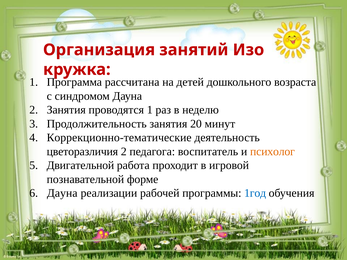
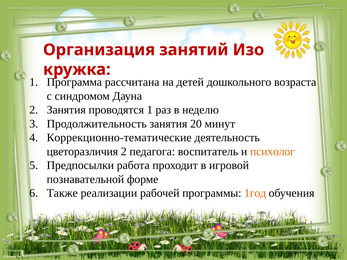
Двигательной: Двигательной -> Предпосылки
Дауна at (62, 193): Дауна -> Также
1год colour: blue -> orange
